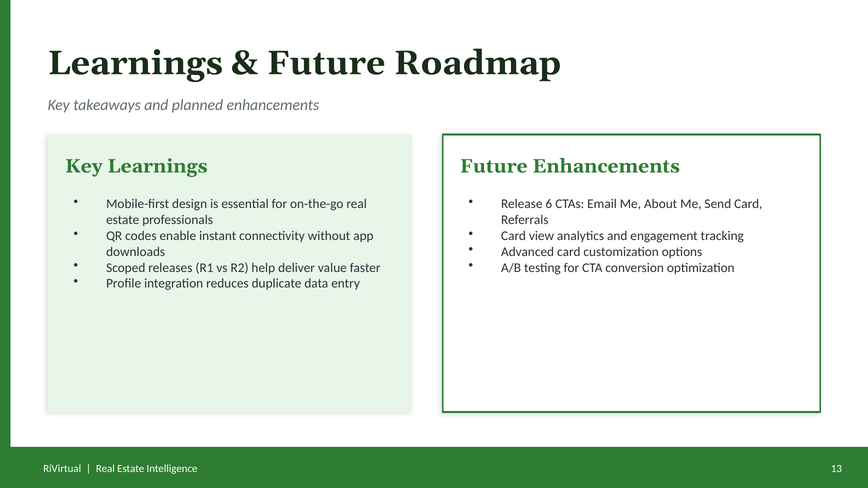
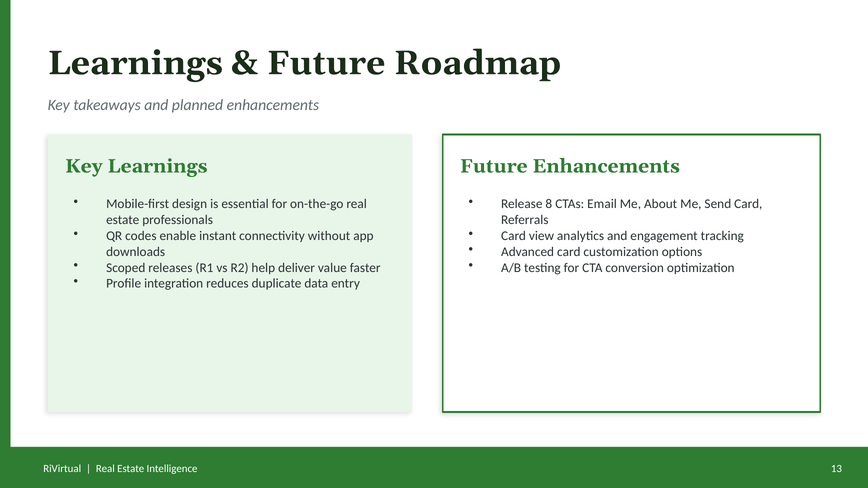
6: 6 -> 8
